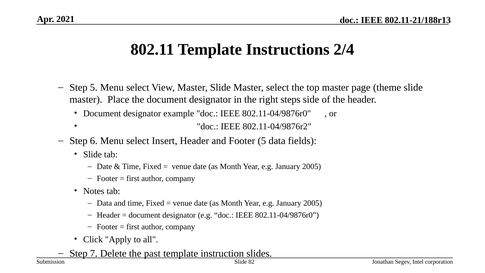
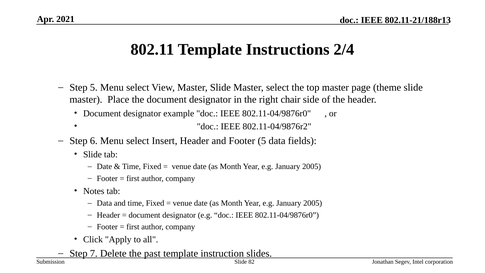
steps: steps -> chair
